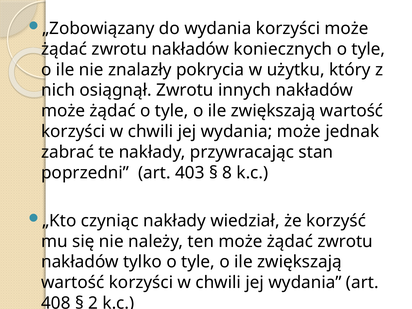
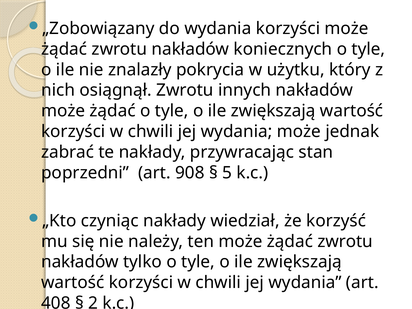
403: 403 -> 908
8: 8 -> 5
